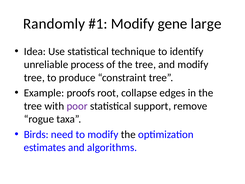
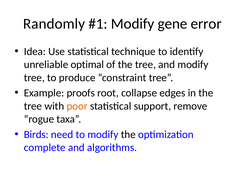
large: large -> error
process: process -> optimal
poor colour: purple -> orange
estimates: estimates -> complete
